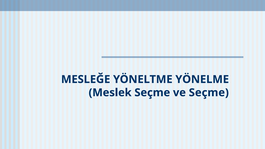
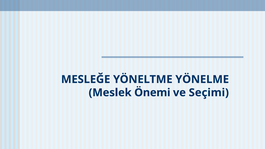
Meslek Seçme: Seçme -> Önemi
ve Seçme: Seçme -> Seçimi
